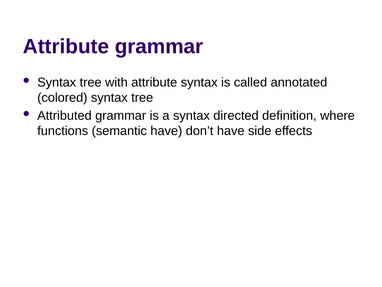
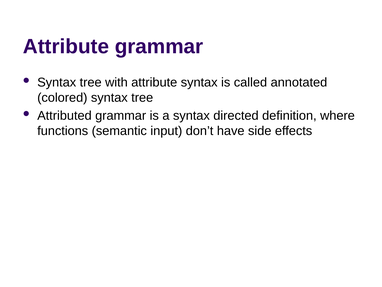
semantic have: have -> input
